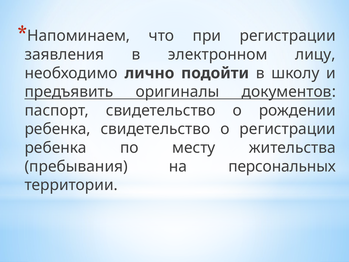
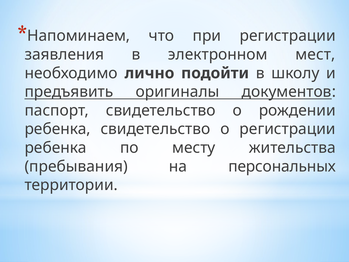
лицу: лицу -> мест
